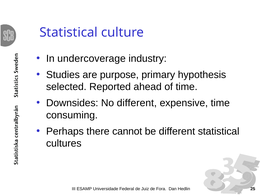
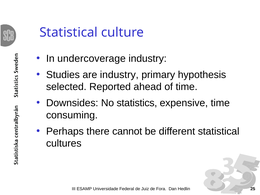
are purpose: purpose -> industry
No different: different -> statistics
